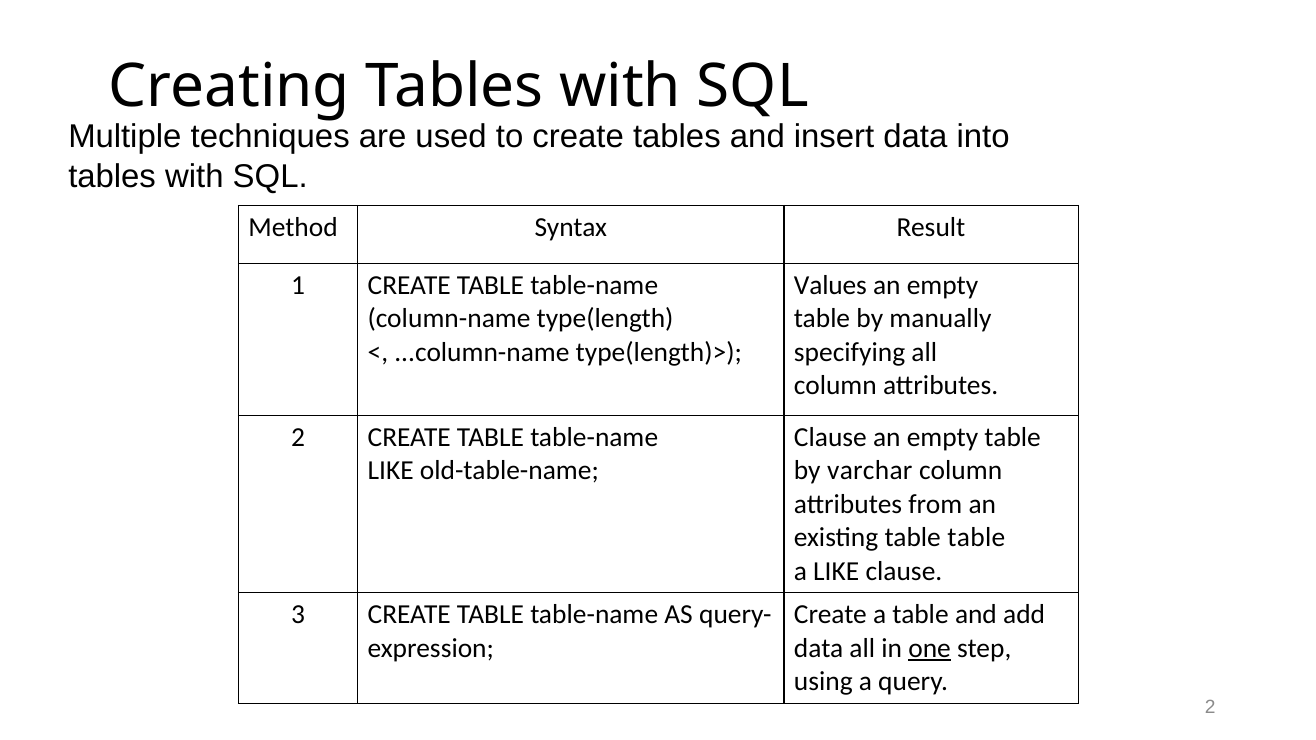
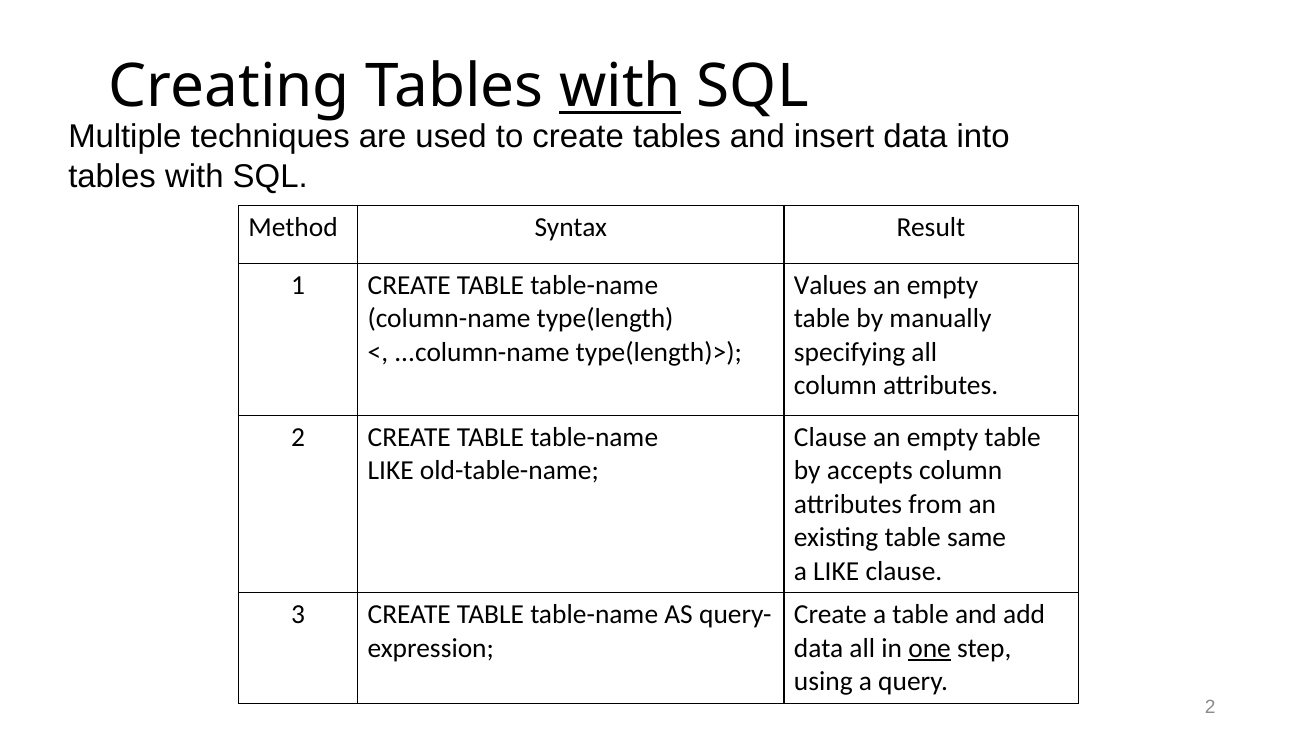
with at (620, 87) underline: none -> present
varchar: varchar -> accepts
table table: table -> same
